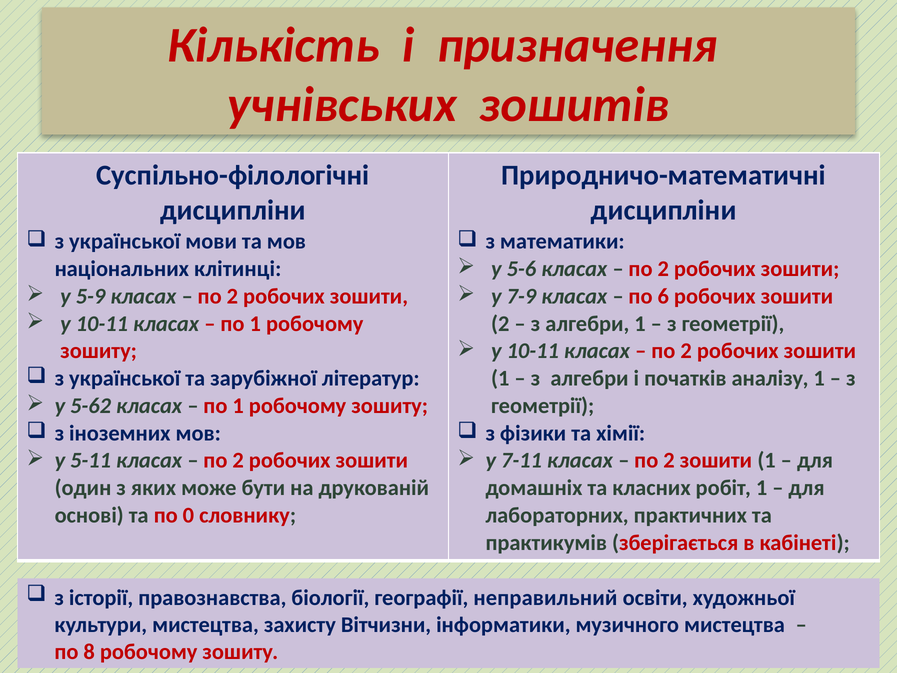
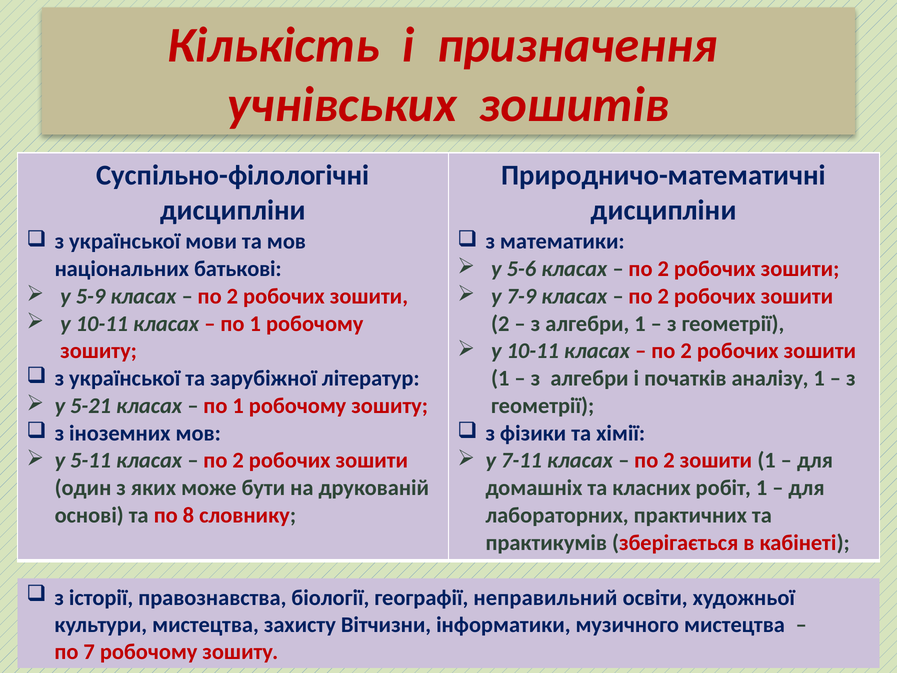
клітинці: клітинці -> батькові
6 at (663, 296): 6 -> 2
5-62: 5-62 -> 5-21
0: 0 -> 8
8: 8 -> 7
